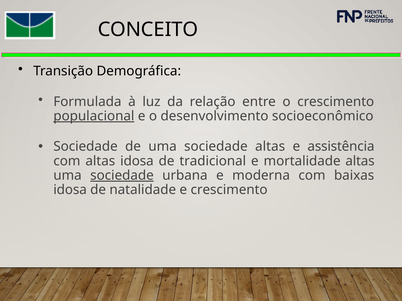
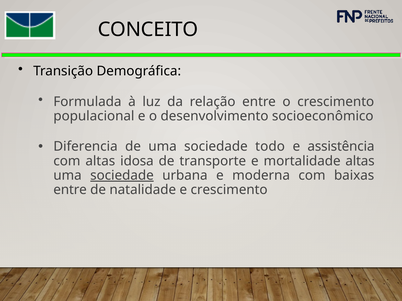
populacional underline: present -> none
Sociedade at (86, 147): Sociedade -> Diferencia
sociedade altas: altas -> todo
tradicional: tradicional -> transporte
idosa at (70, 190): idosa -> entre
